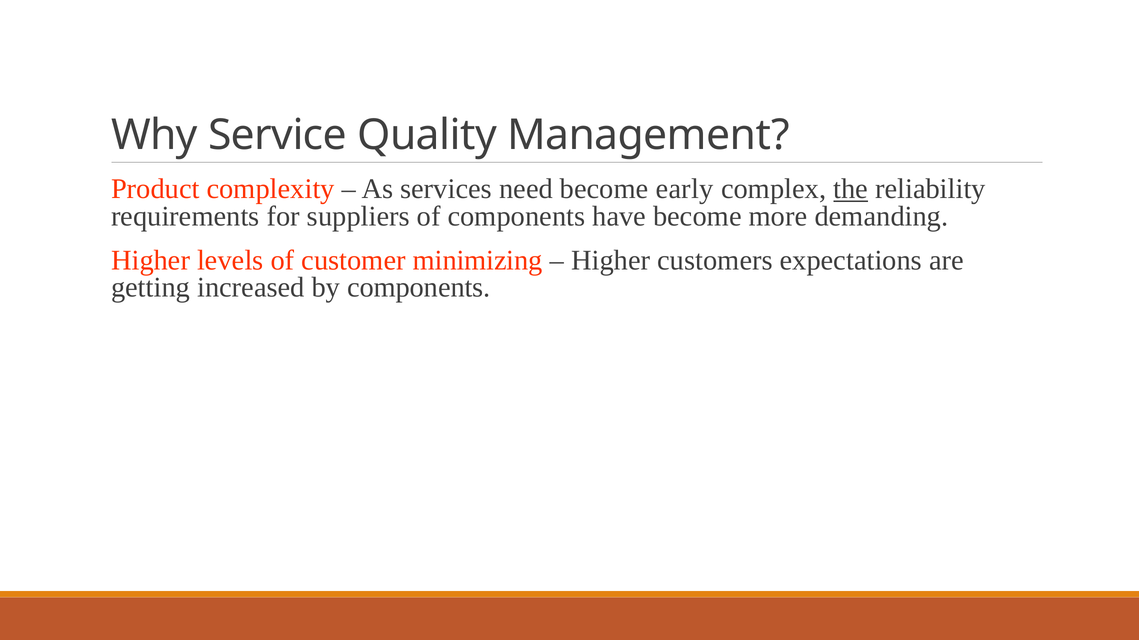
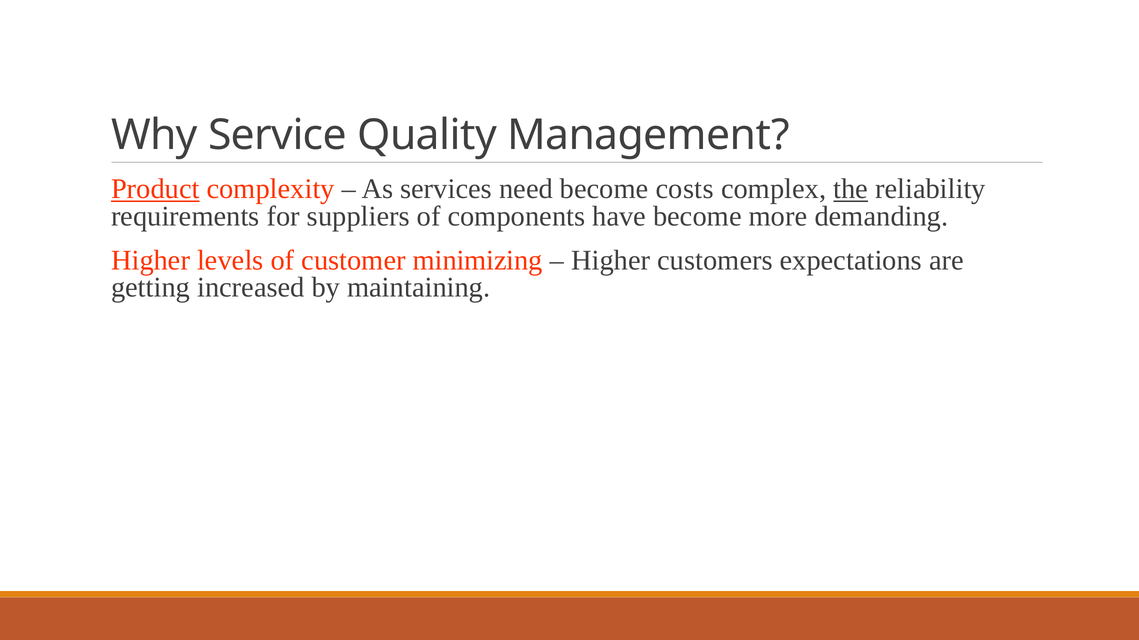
Product underline: none -> present
early: early -> costs
by components: components -> maintaining
